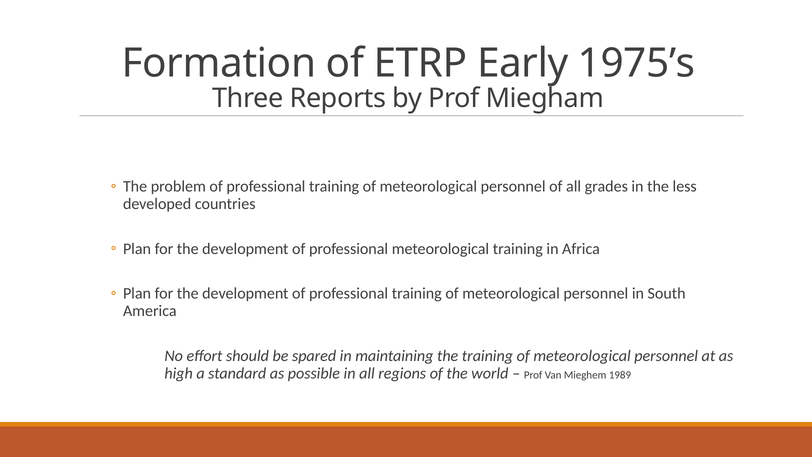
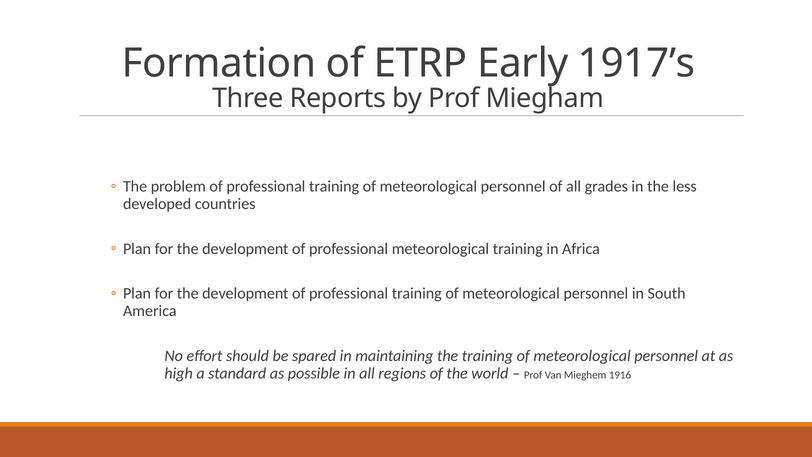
1975’s: 1975’s -> 1917’s
1989: 1989 -> 1916
